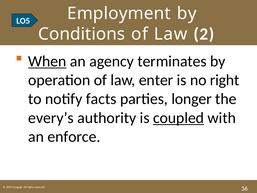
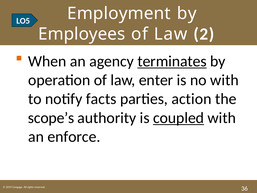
Conditions: Conditions -> Employees
When underline: present -> none
terminates underline: none -> present
no right: right -> with
longer: longer -> action
every’s: every’s -> scope’s
